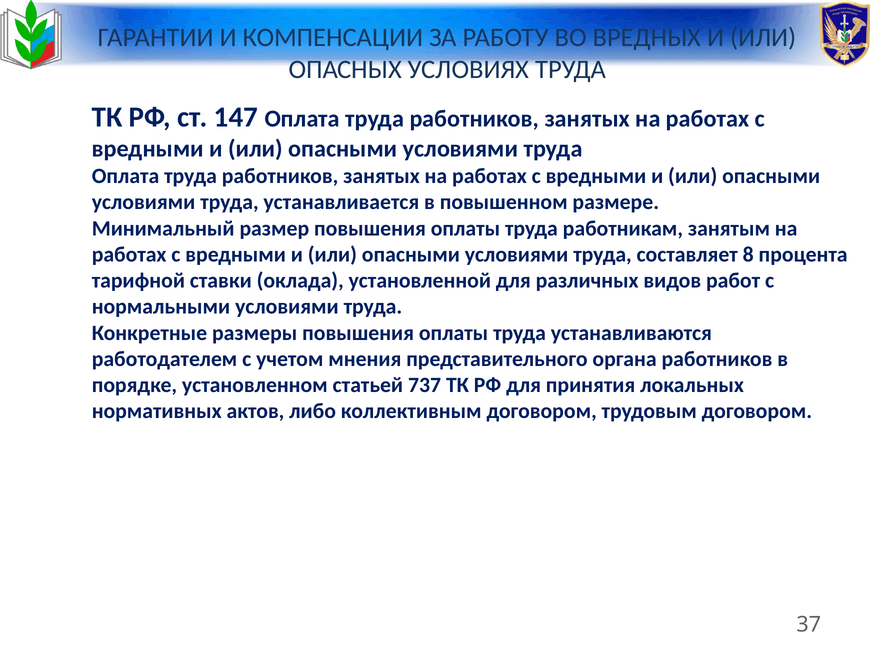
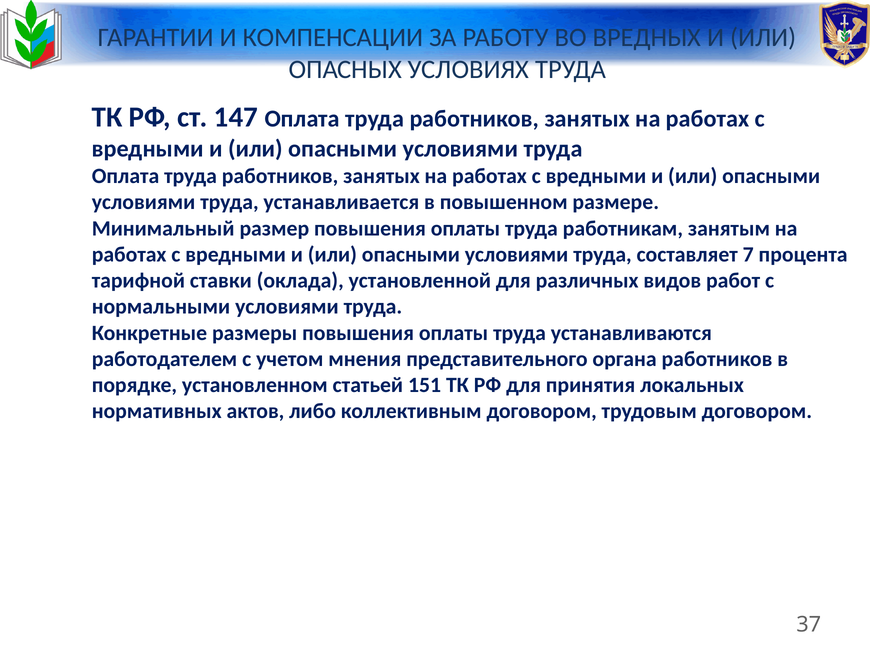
8: 8 -> 7
737: 737 -> 151
